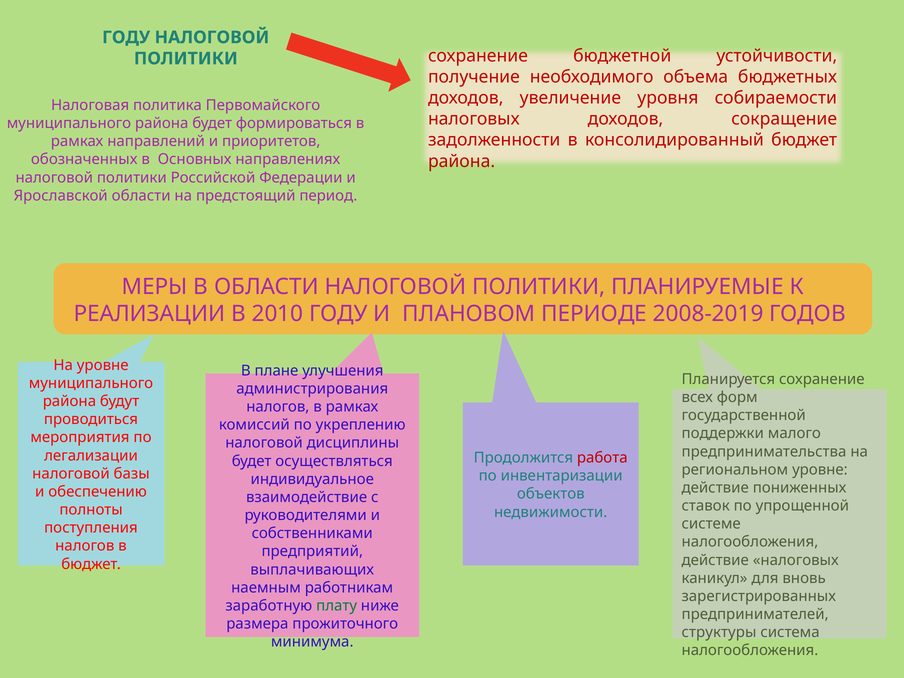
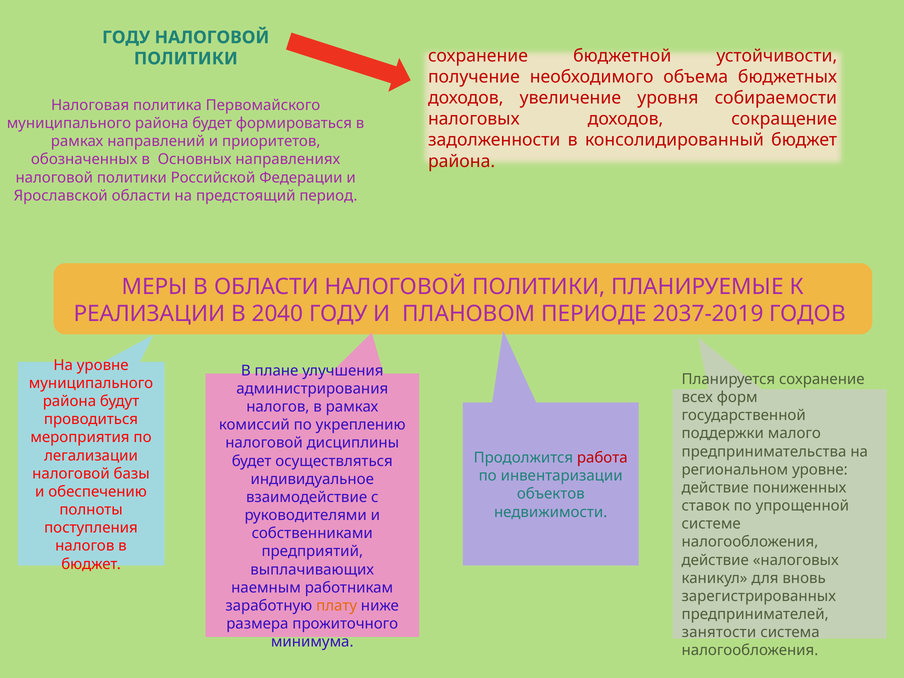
2010: 2010 -> 2040
2008-2019: 2008-2019 -> 2037-2019
плату colour: green -> orange
структуры: структуры -> занятости
